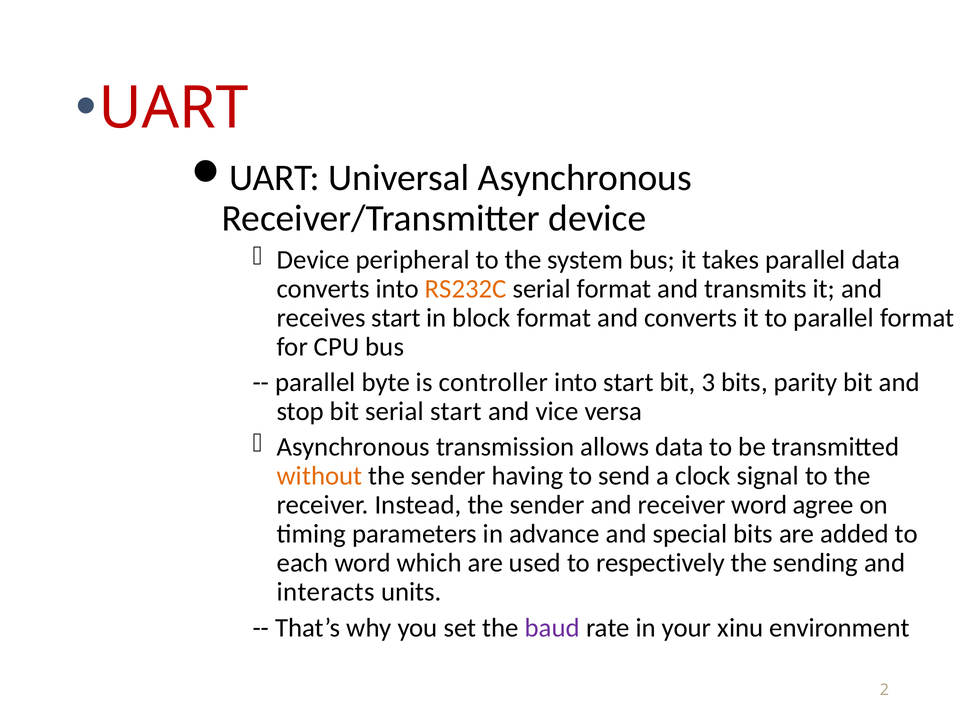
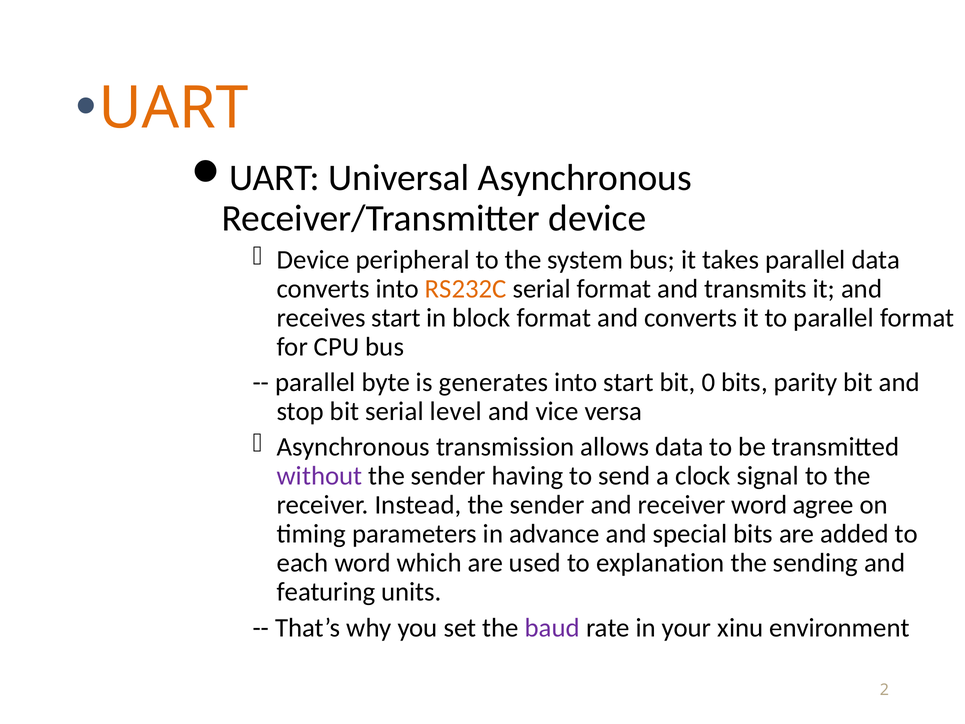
UART at (174, 108) colour: red -> orange
controller: controller -> generates
3: 3 -> 0
serial start: start -> level
without colour: orange -> purple
respectively: respectively -> explanation
interacts: interacts -> featuring
